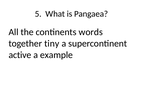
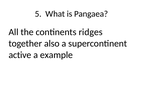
words: words -> ridges
tiny: tiny -> also
